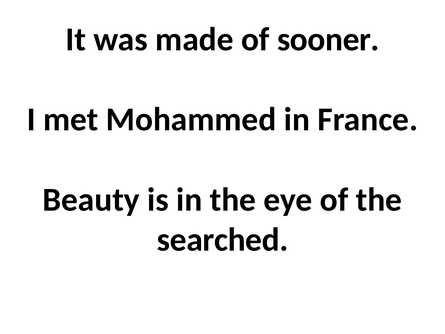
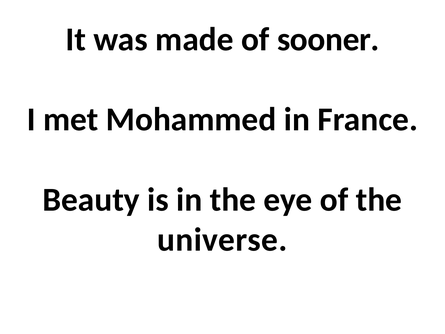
searched: searched -> universe
